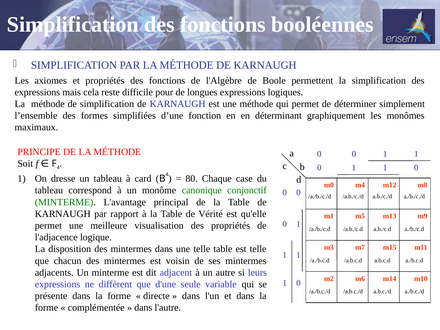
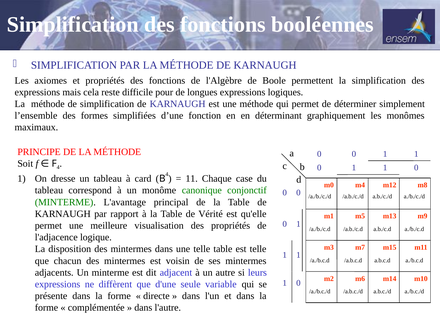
80: 80 -> 11
